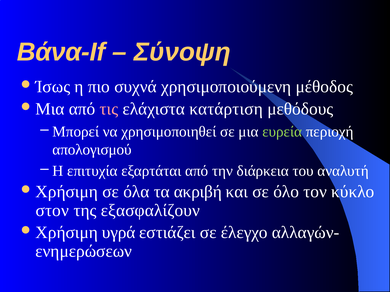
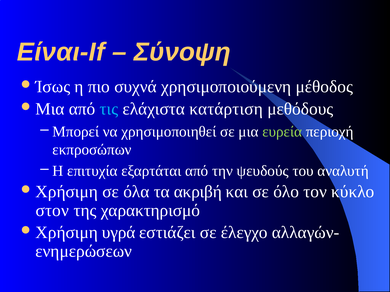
Βάνα-If: Βάνα-If -> Είναι-If
τις colour: pink -> light blue
απολογισμού: απολογισμού -> εκπροσώπων
διάρκεια: διάρκεια -> ψευδούς
εξασφαλίζουν: εξασφαλίζουν -> χαρακτηρισμό
